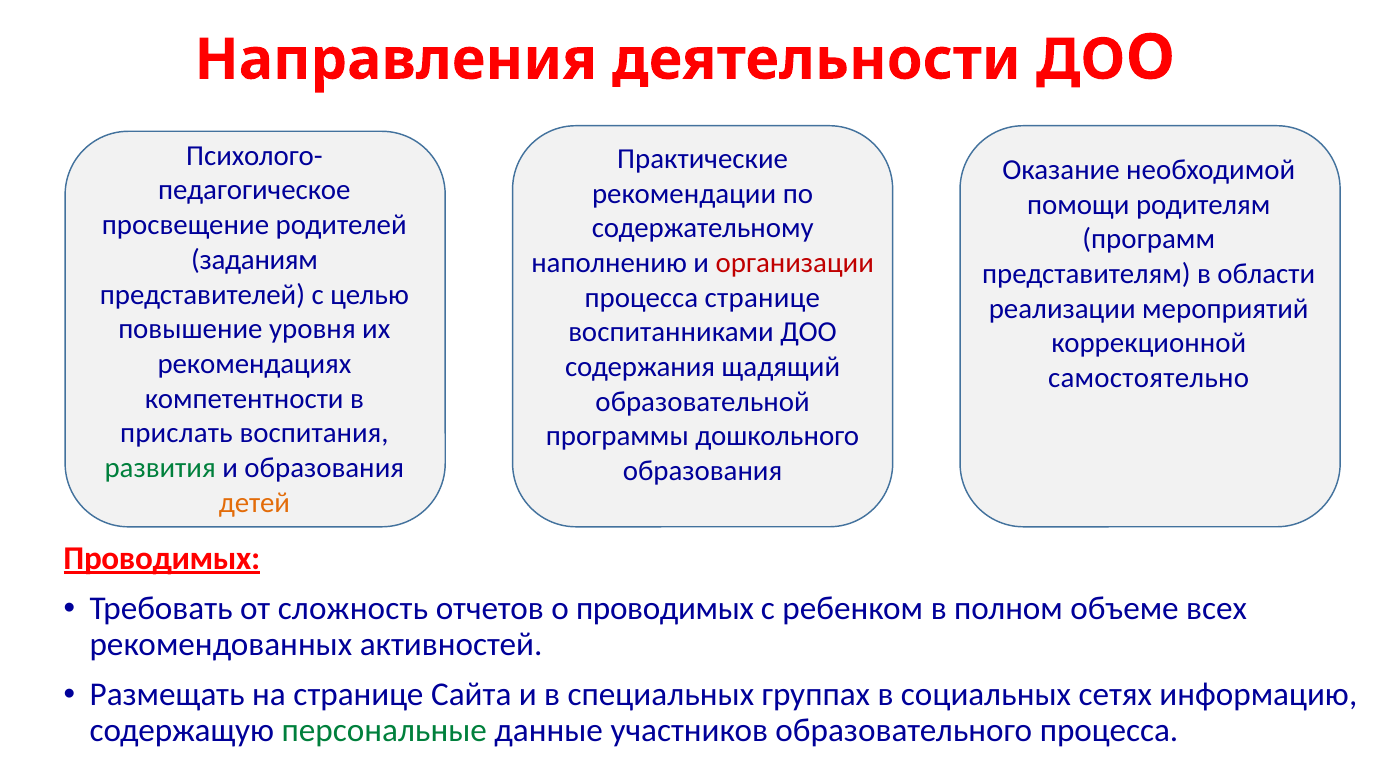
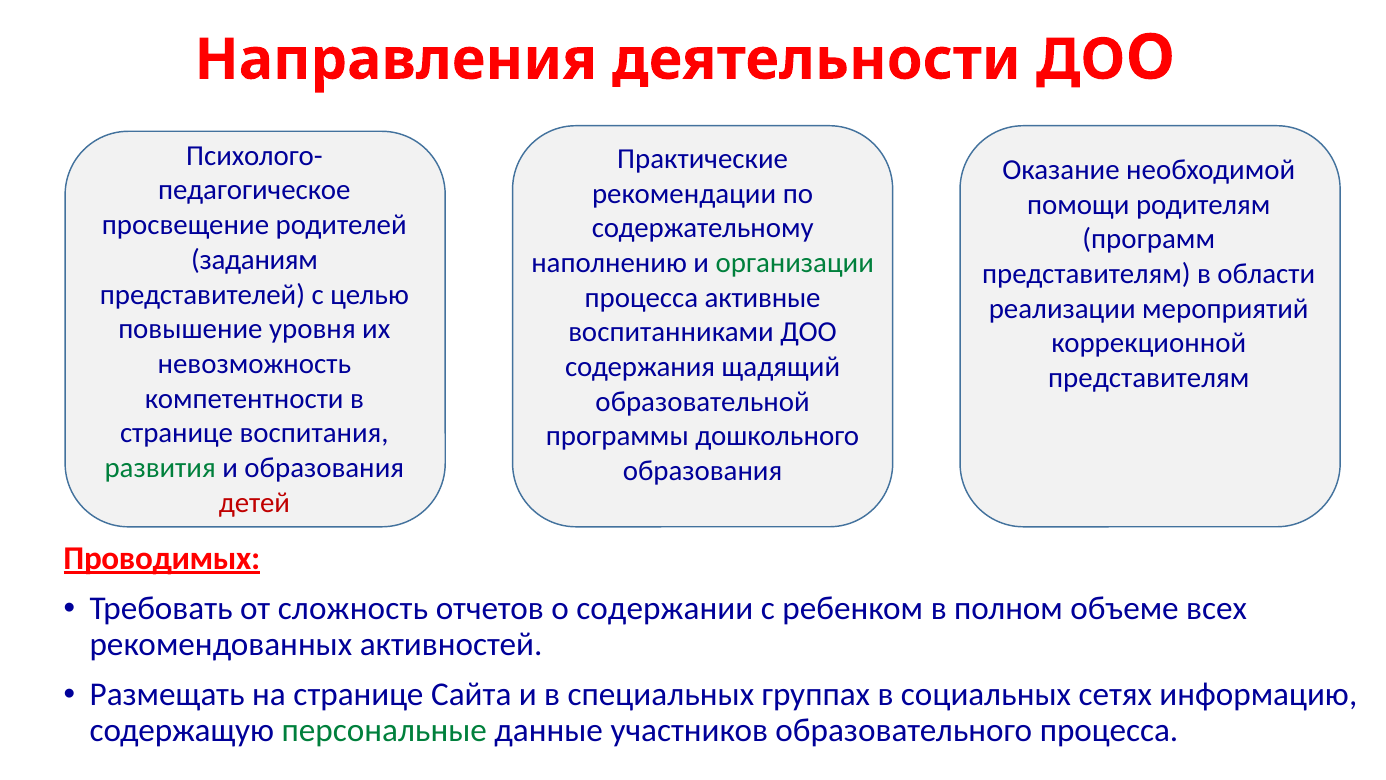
организации colour: red -> green
процесса странице: странице -> активные
рекомендациях: рекомендациях -> невозможность
самостоятельно at (1149, 378): самостоятельно -> представителям
прислать at (176, 433): прислать -> странице
детей colour: orange -> red
о проводимых: проводимых -> содержании
